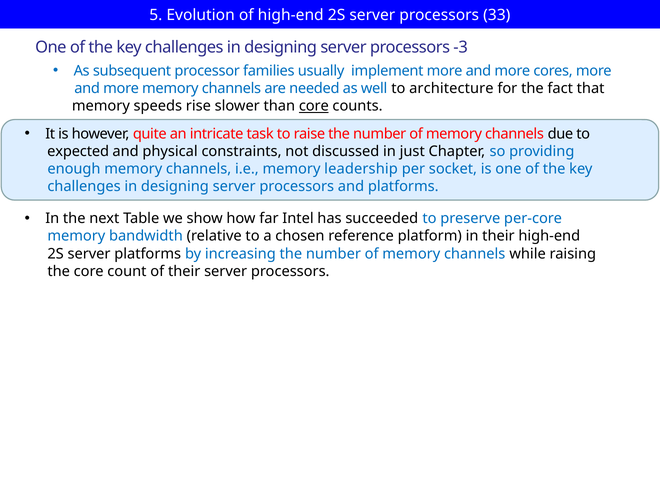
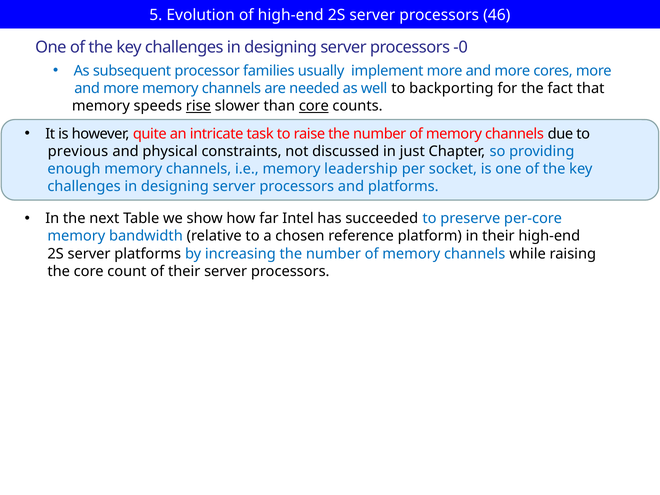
33: 33 -> 46
-3: -3 -> -0
architecture: architecture -> backporting
rise underline: none -> present
expected: expected -> previous
